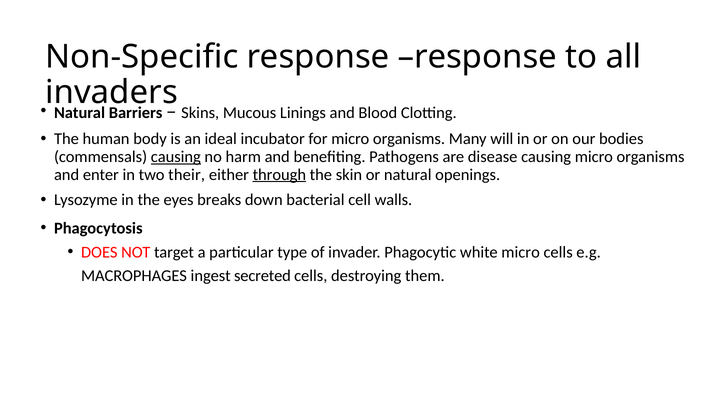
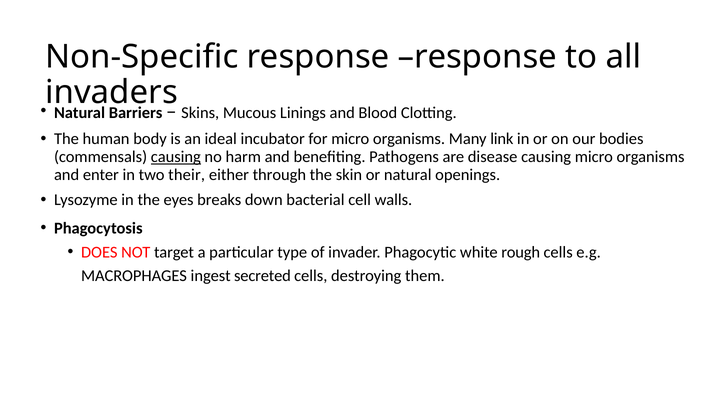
will: will -> link
through underline: present -> none
white micro: micro -> rough
